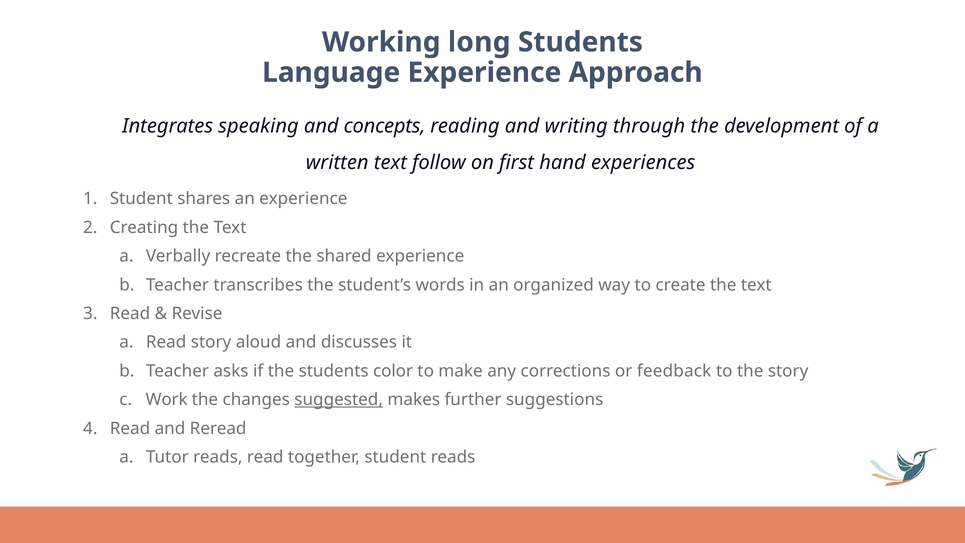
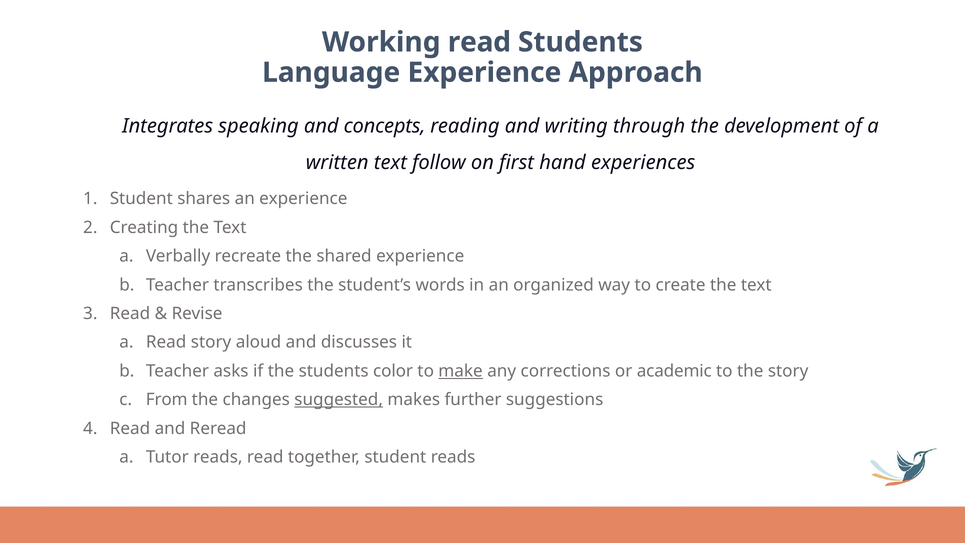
Working long: long -> read
make underline: none -> present
feedback: feedback -> academic
Work: Work -> From
